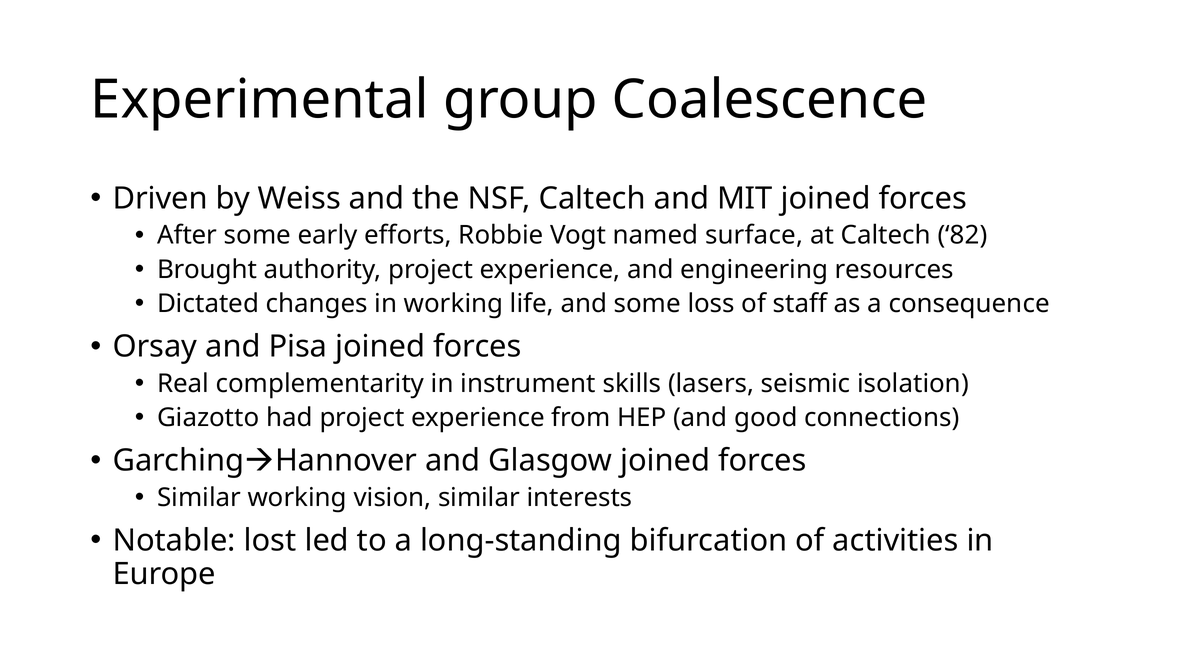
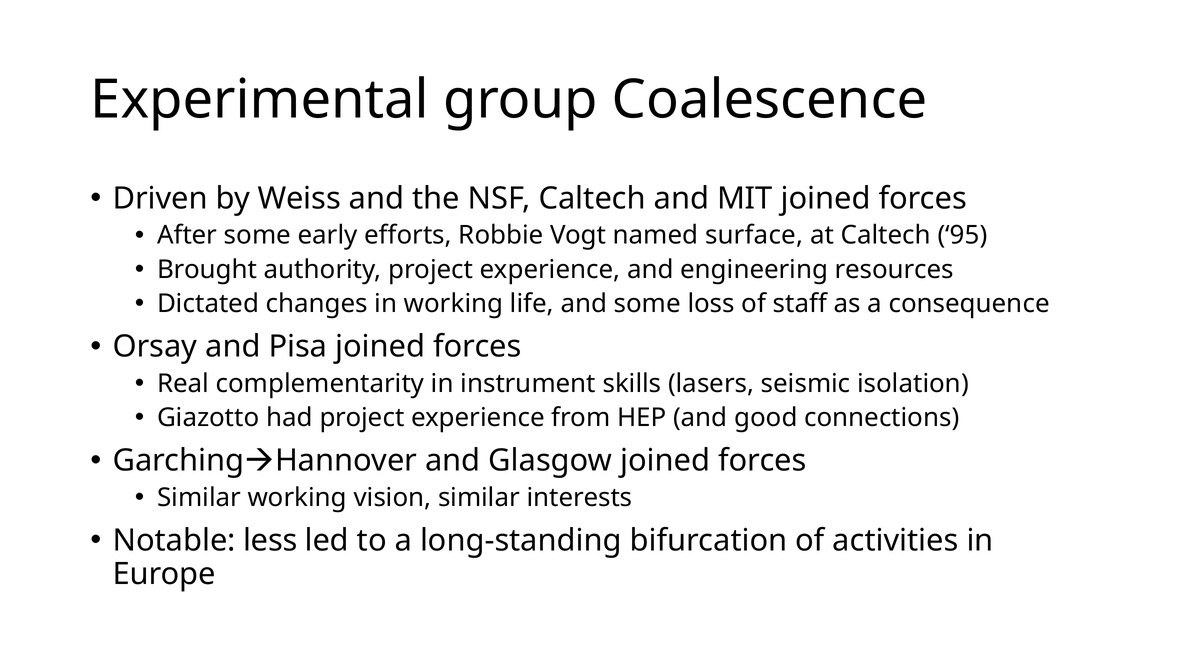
82: 82 -> 95
lost: lost -> less
